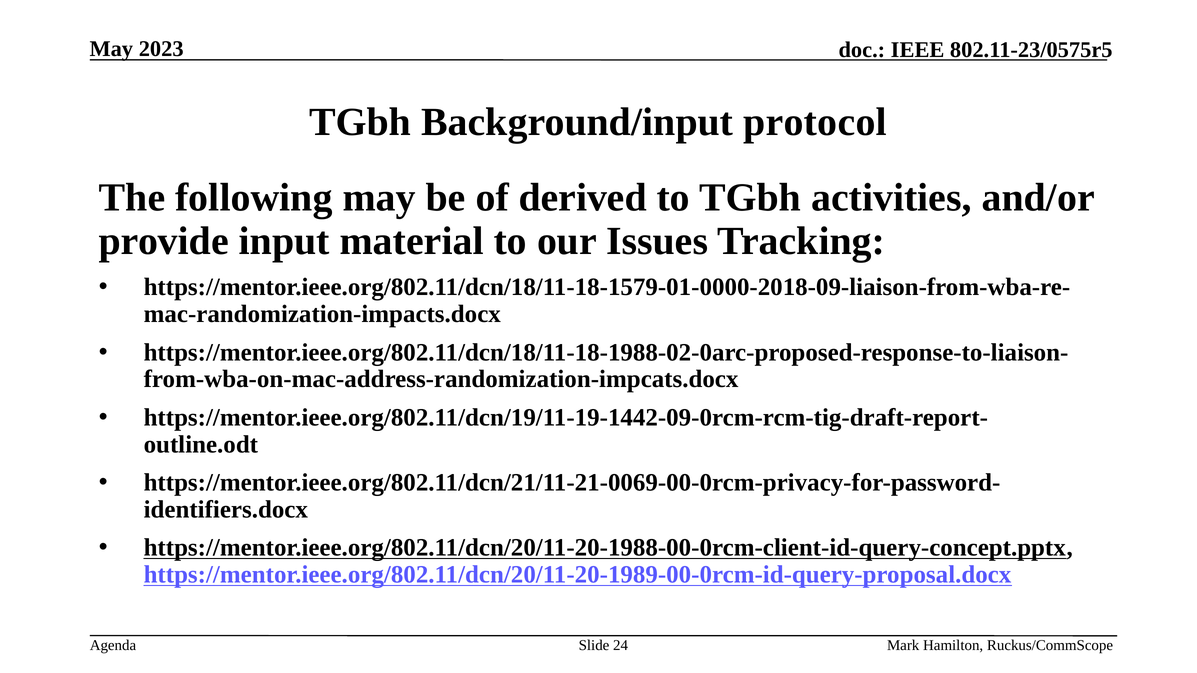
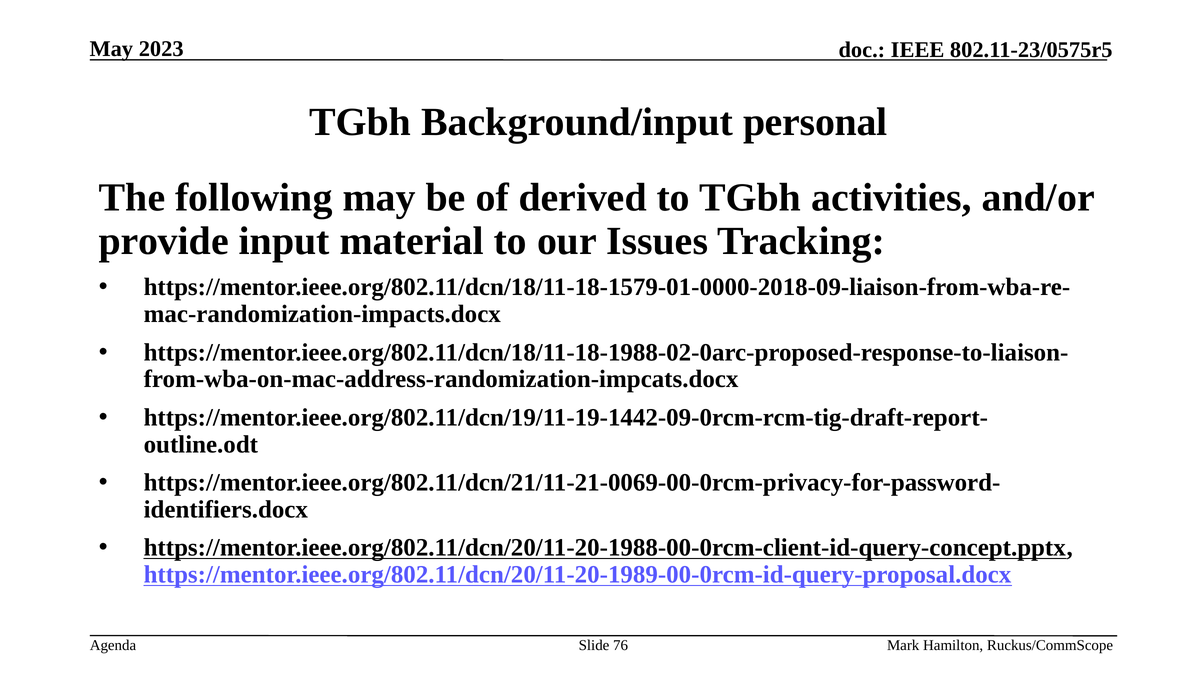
protocol: protocol -> personal
24: 24 -> 76
